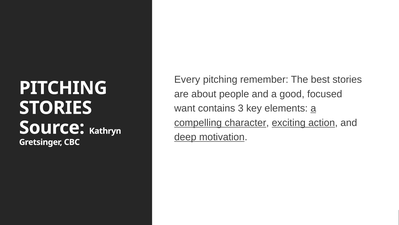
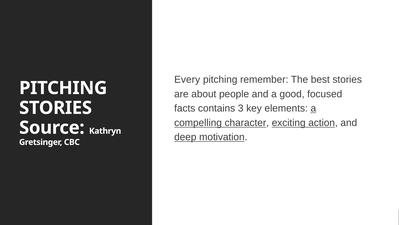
want: want -> facts
